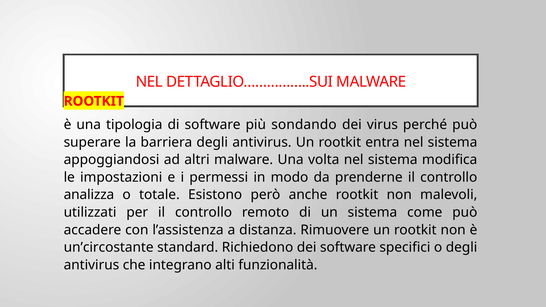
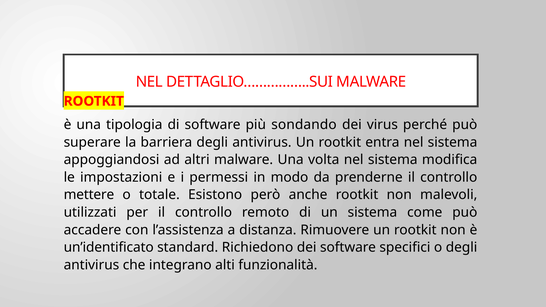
analizza: analizza -> mettere
un’circostante: un’circostante -> un’identificato
